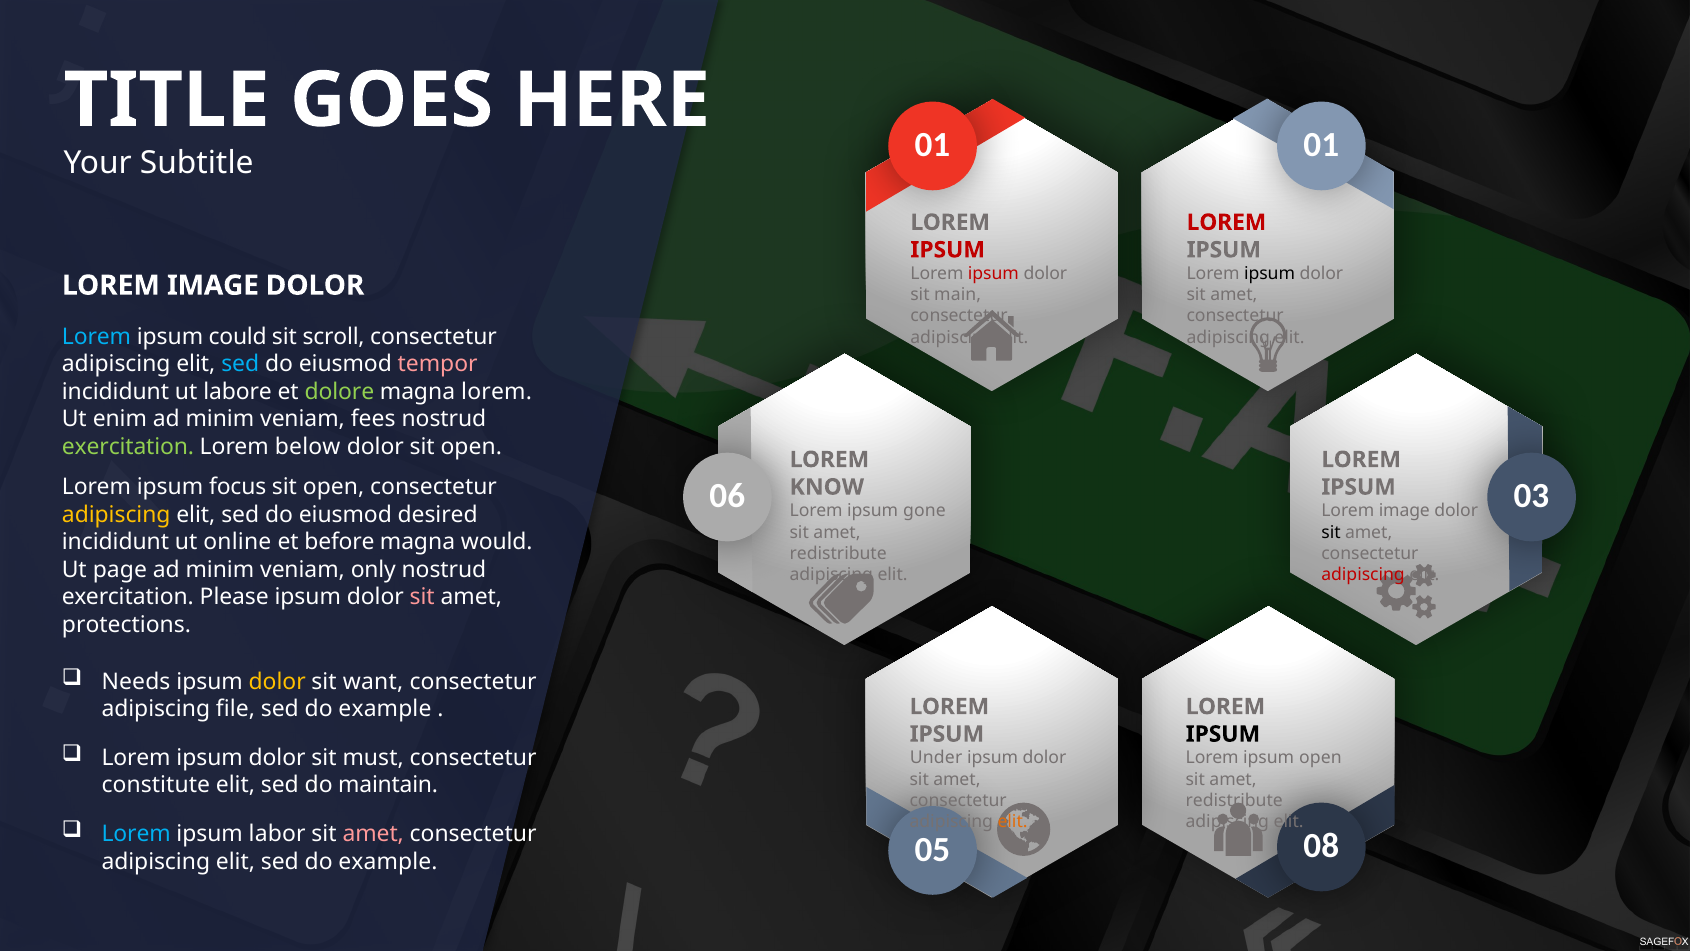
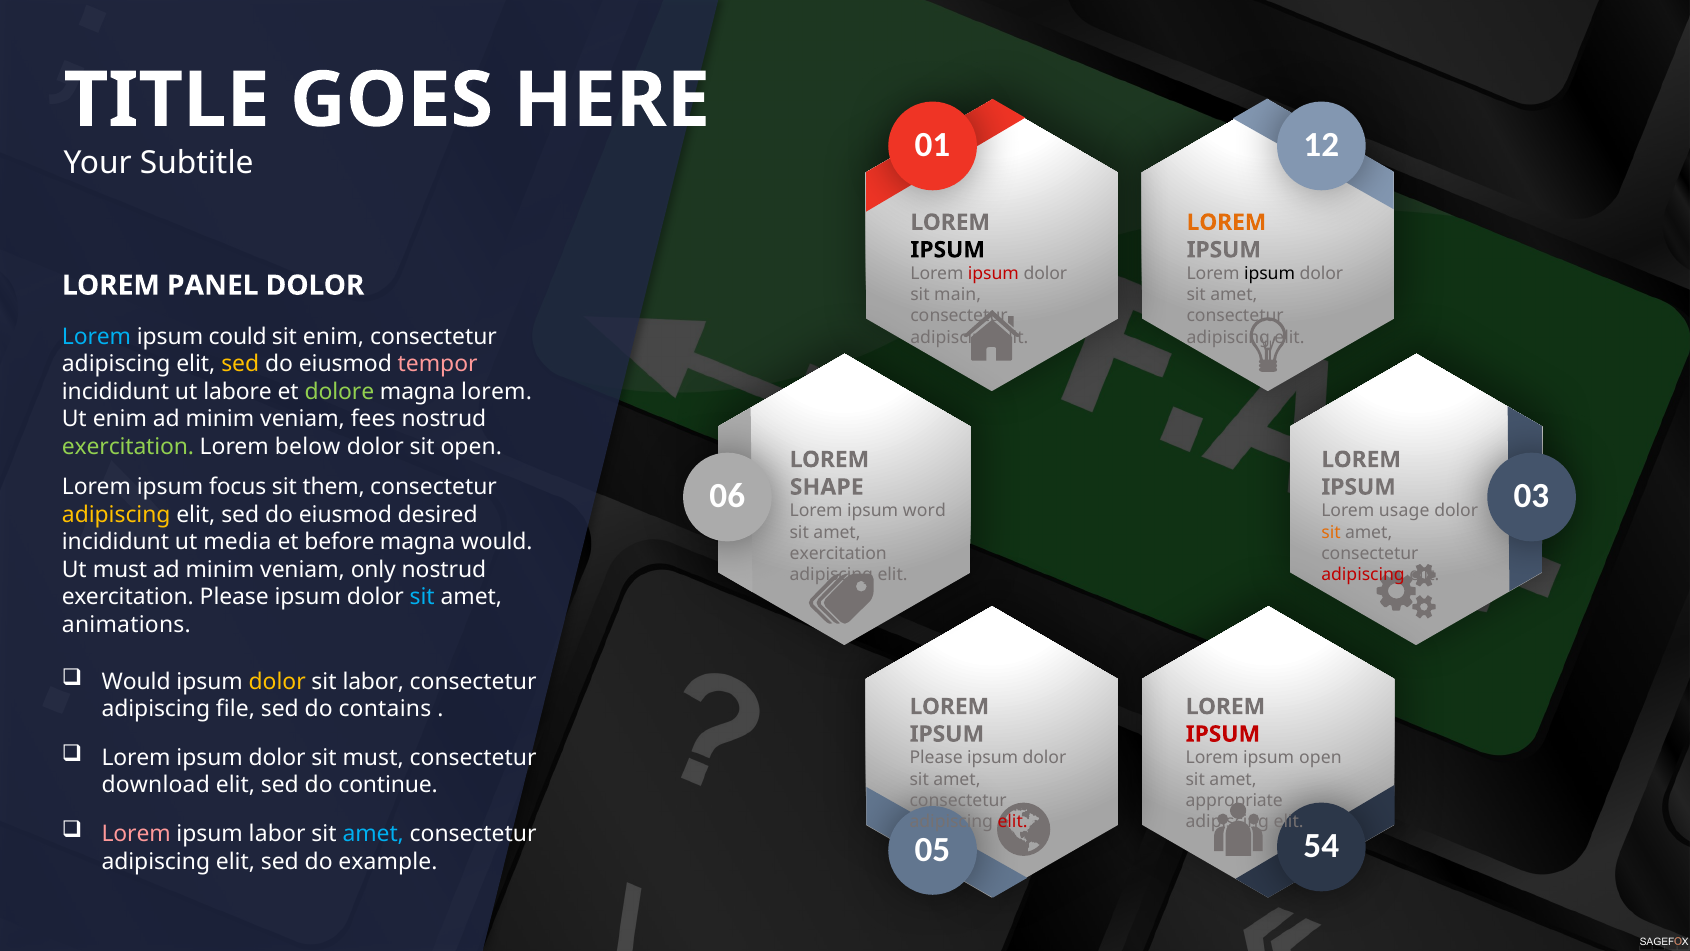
01 01: 01 -> 12
LOREM at (1226, 222) colour: red -> orange
IPSUM at (948, 250) colour: red -> black
IMAGE at (213, 285): IMAGE -> PANEL
sit scroll: scroll -> enim
sed at (240, 364) colour: light blue -> yellow
open at (334, 487): open -> them
KNOW: KNOW -> SHAPE
gone: gone -> word
image at (1404, 511): image -> usage
sit at (1331, 532) colour: black -> orange
online: online -> media
redistribute at (838, 553): redistribute -> exercitation
Ut page: page -> must
sit at (422, 597) colour: pink -> light blue
protections: protections -> animations
Needs at (136, 681): Needs -> Would
sit want: want -> labor
example at (385, 709): example -> contains
IPSUM at (1223, 734) colour: black -> red
Under at (936, 758): Under -> Please
constitute: constitute -> download
maintain: maintain -> continue
redistribute at (1234, 800): redistribute -> appropriate
elit at (1013, 821) colour: orange -> red
Lorem at (136, 834) colour: light blue -> pink
amet at (373, 834) colour: pink -> light blue
08: 08 -> 54
